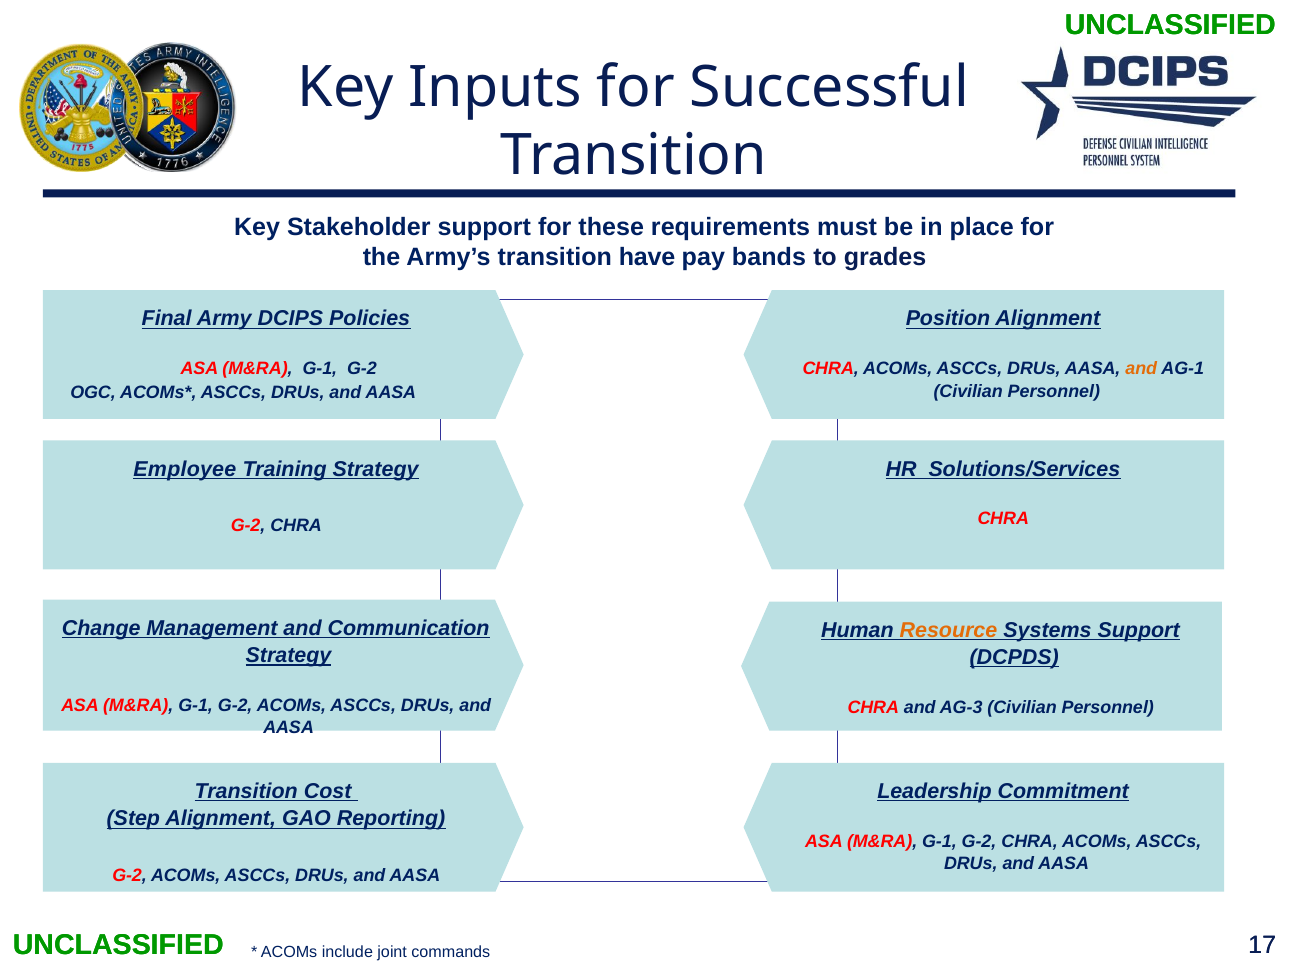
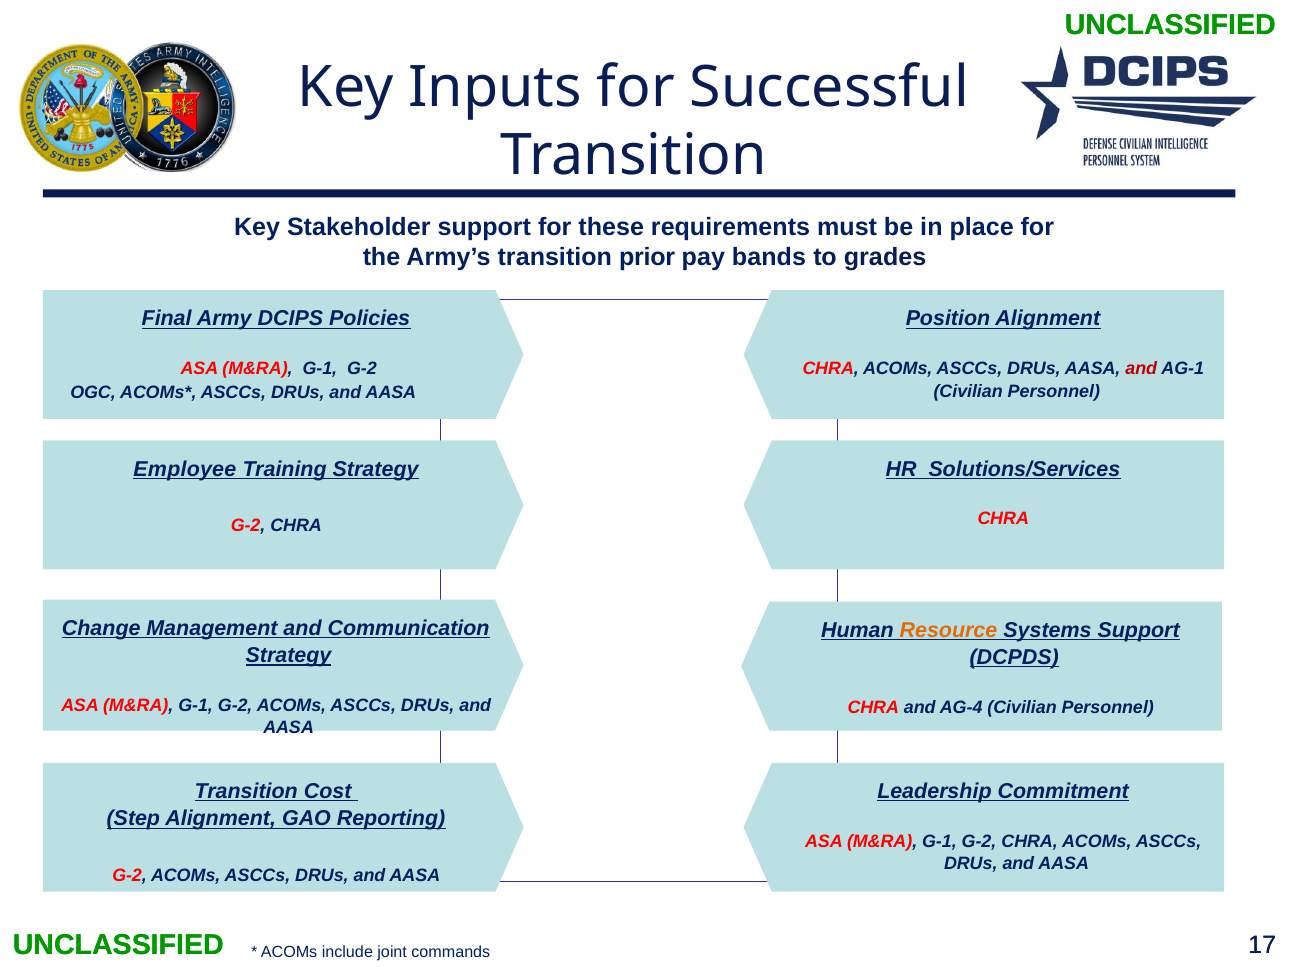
have: have -> prior
and at (1141, 368) colour: orange -> red
AG-3: AG-3 -> AG-4
